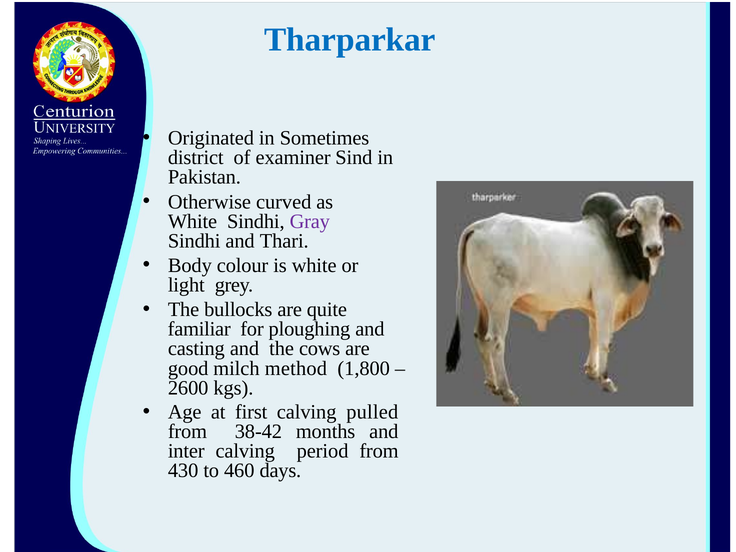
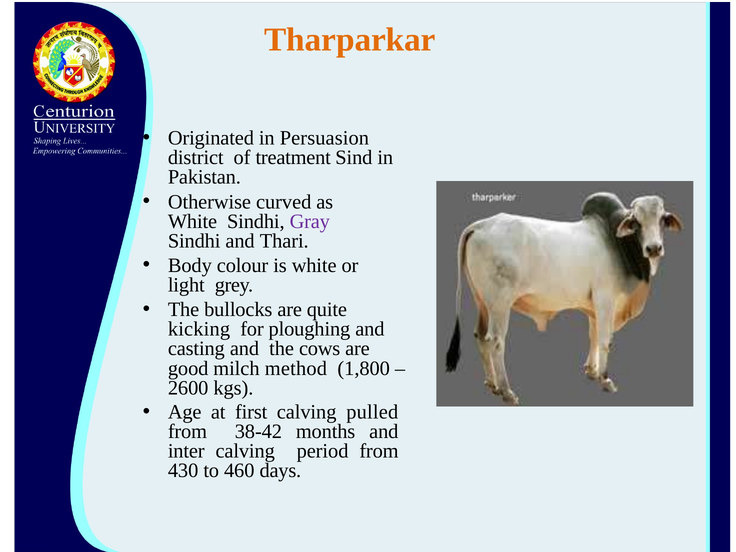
Tharparkar colour: blue -> orange
Sometimes: Sometimes -> Persuasion
examiner: examiner -> treatment
familiar: familiar -> kicking
